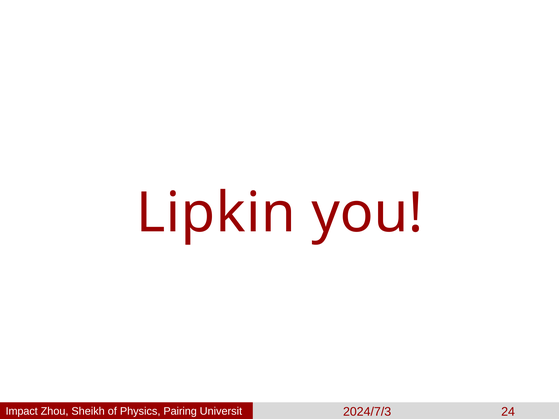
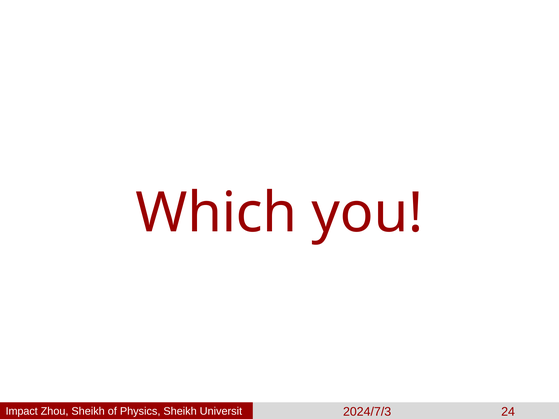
Lipkin: Lipkin -> Which
Physics Pairing: Pairing -> Sheikh
